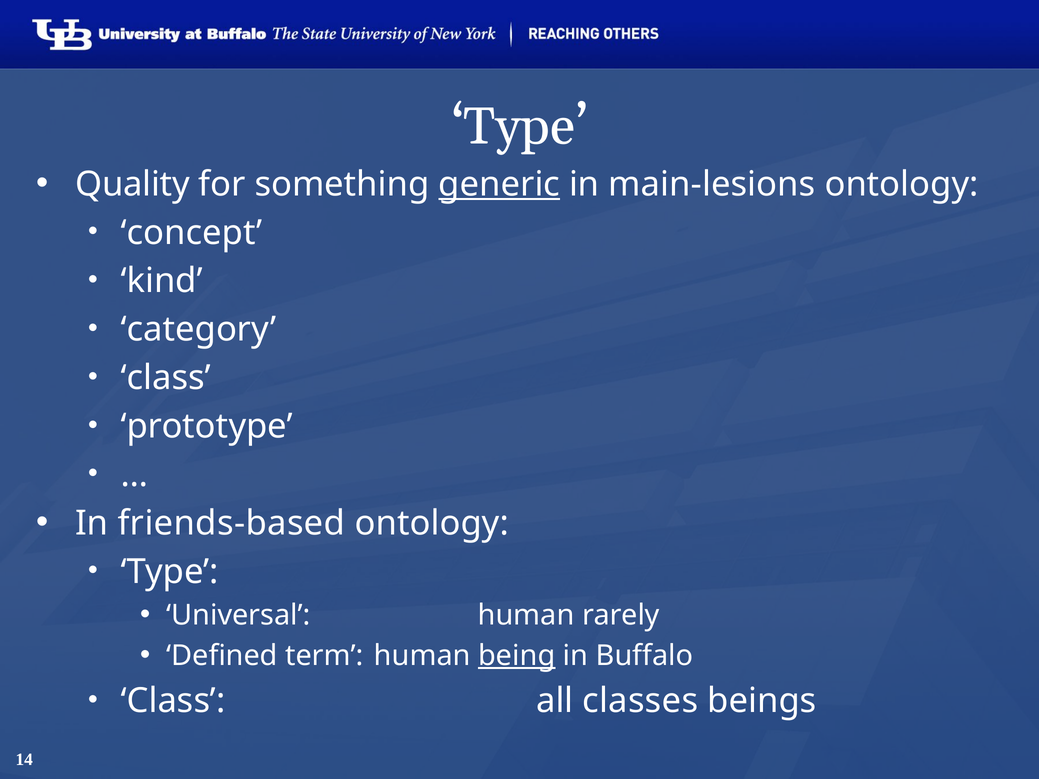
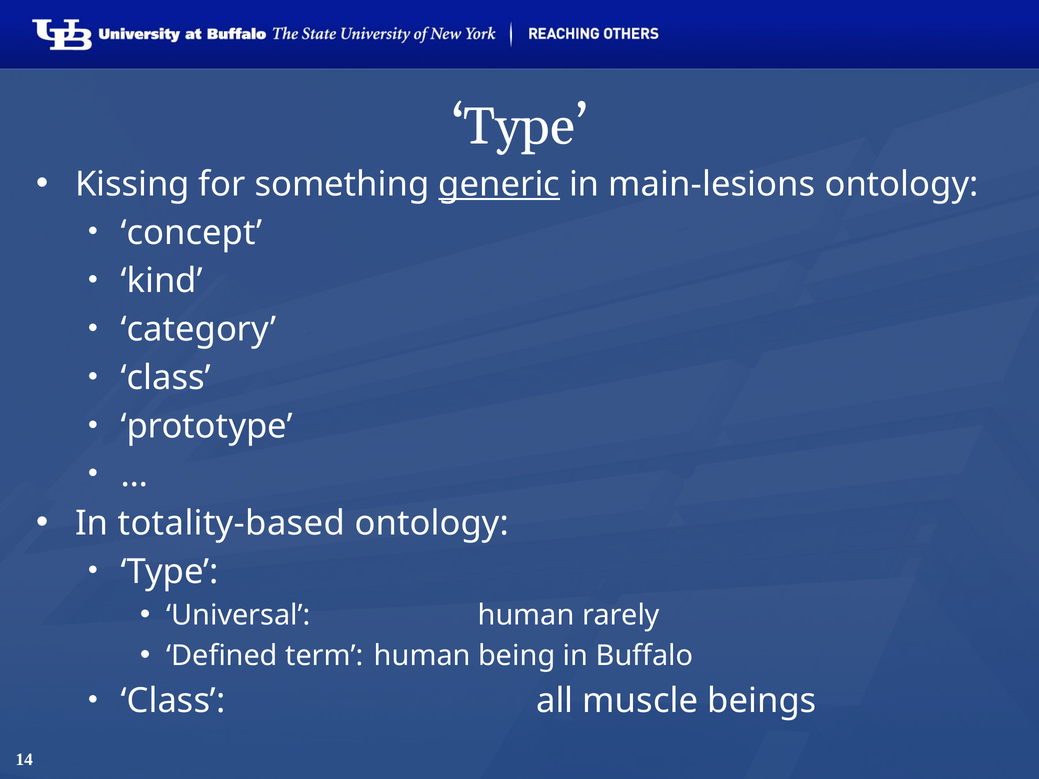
Quality: Quality -> Kissing
friends-based: friends-based -> totality-based
being underline: present -> none
classes: classes -> muscle
